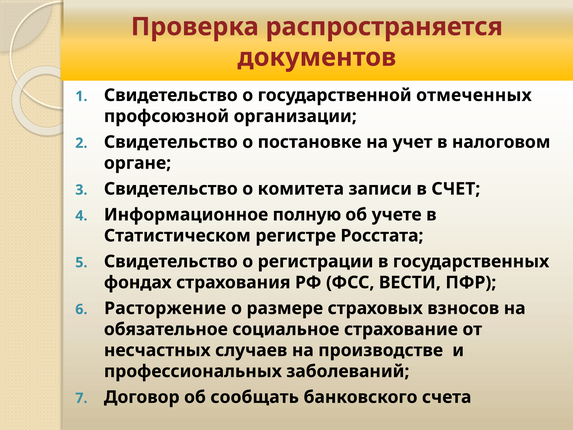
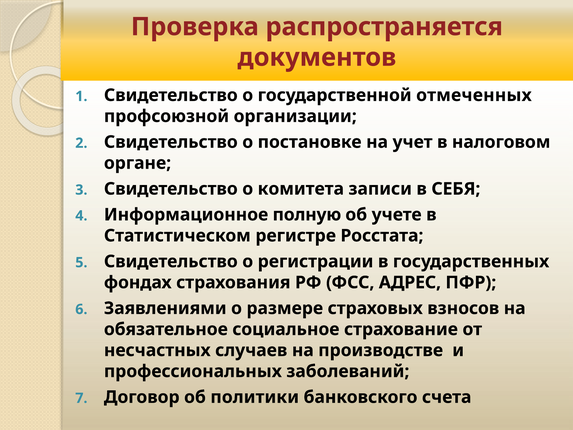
СЧЕТ: СЧЕТ -> СЕБЯ
ВЕСТИ: ВЕСТИ -> АДРЕС
Расторжение: Расторжение -> Заявлениями
сообщать: сообщать -> политики
